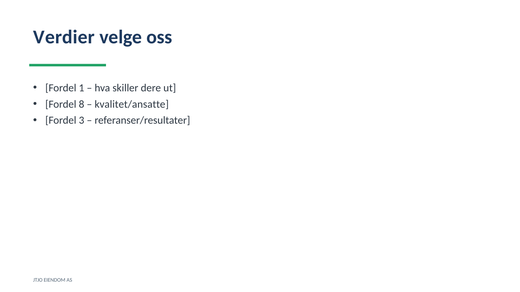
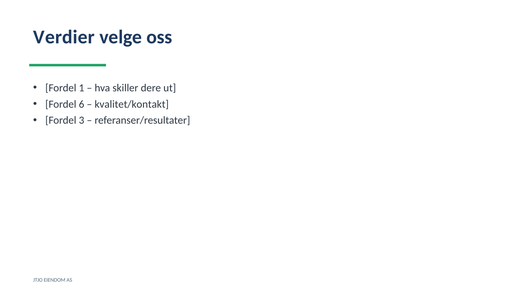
8: 8 -> 6
kvalitet/ansatte: kvalitet/ansatte -> kvalitet/kontakt
